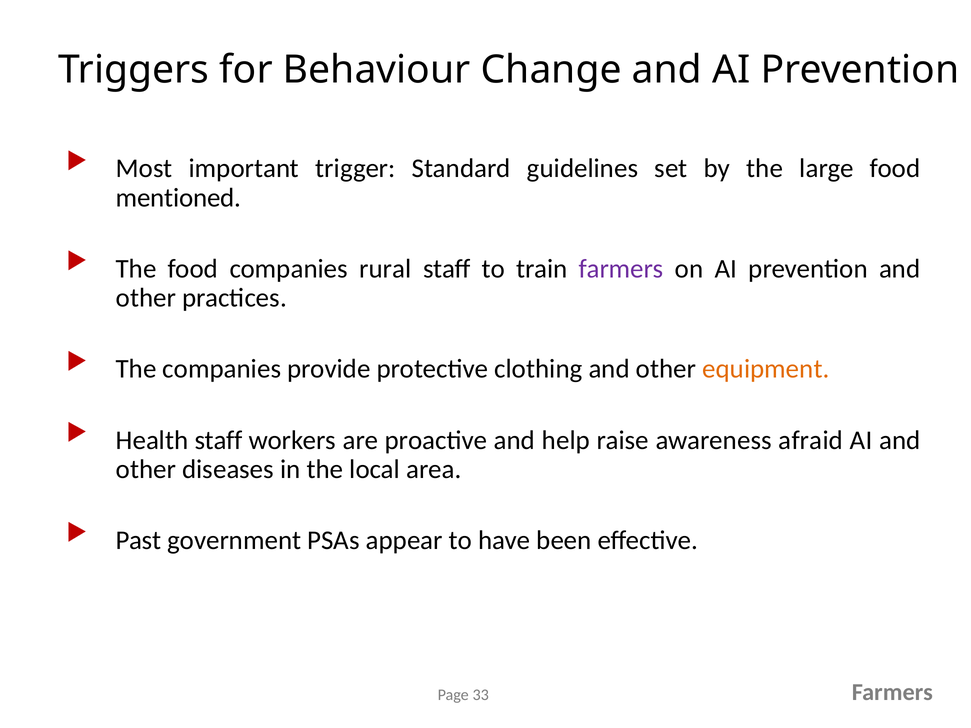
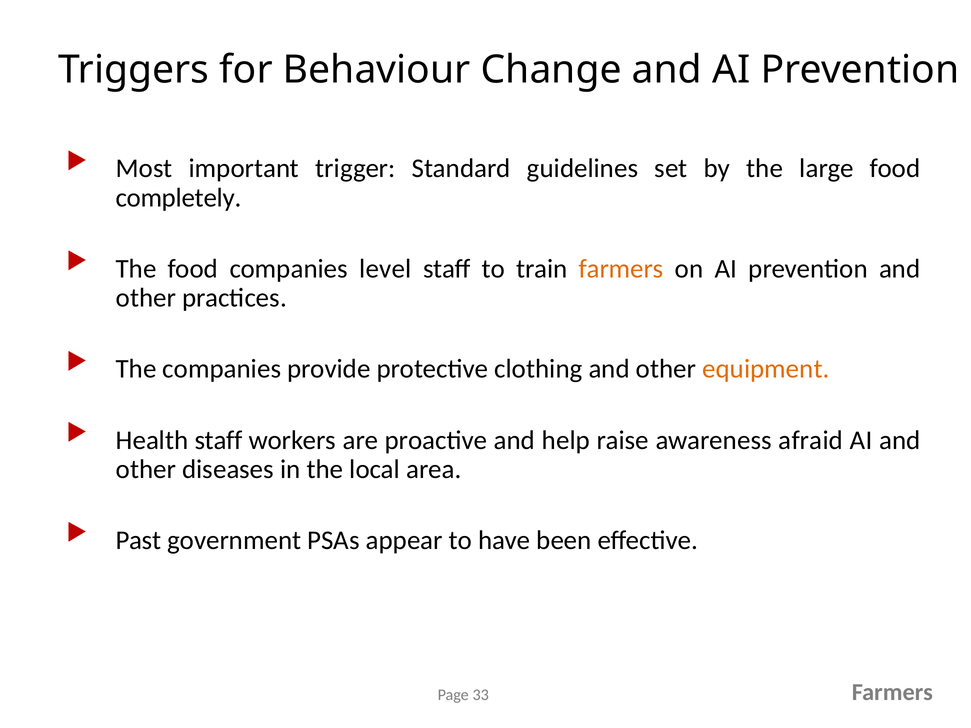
mentioned: mentioned -> completely
rural: rural -> level
farmers at (621, 269) colour: purple -> orange
